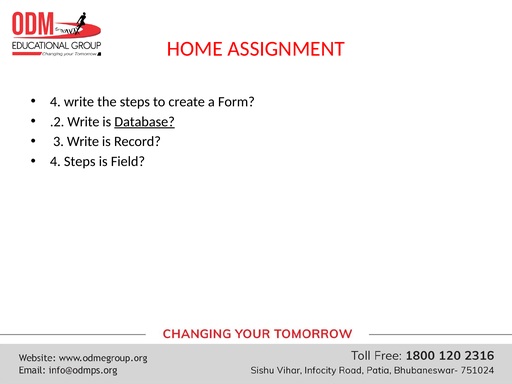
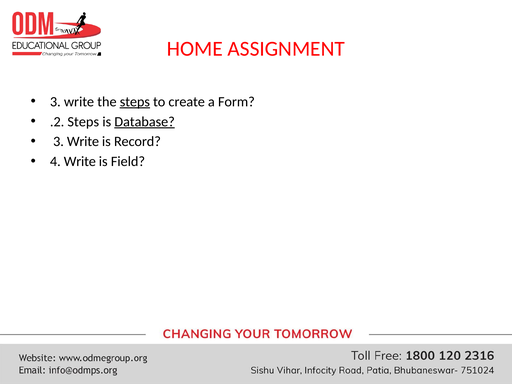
4 at (55, 102): 4 -> 3
steps at (135, 102) underline: none -> present
.2 Write: Write -> Steps
4 Steps: Steps -> Write
